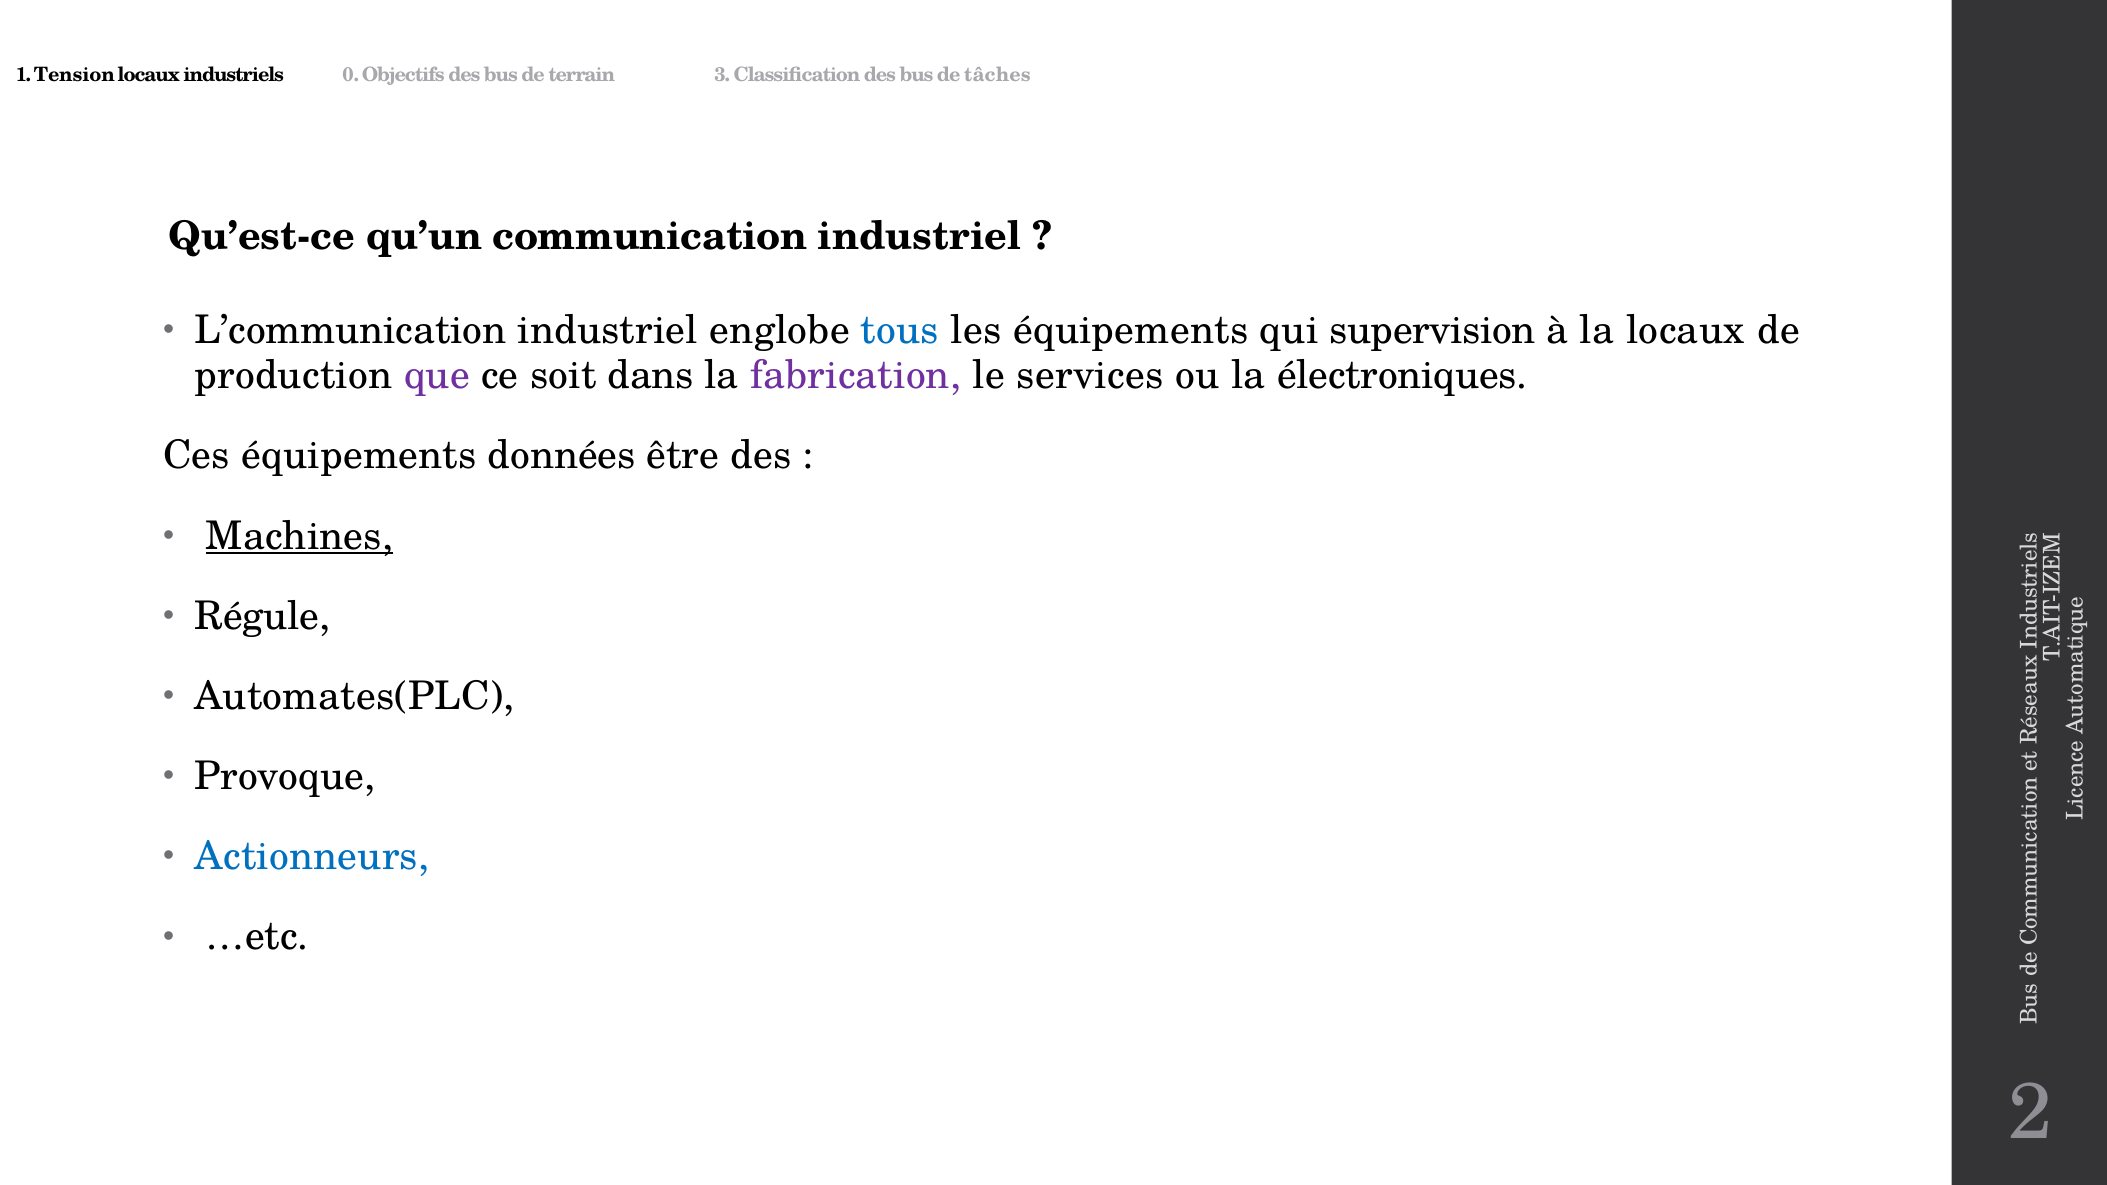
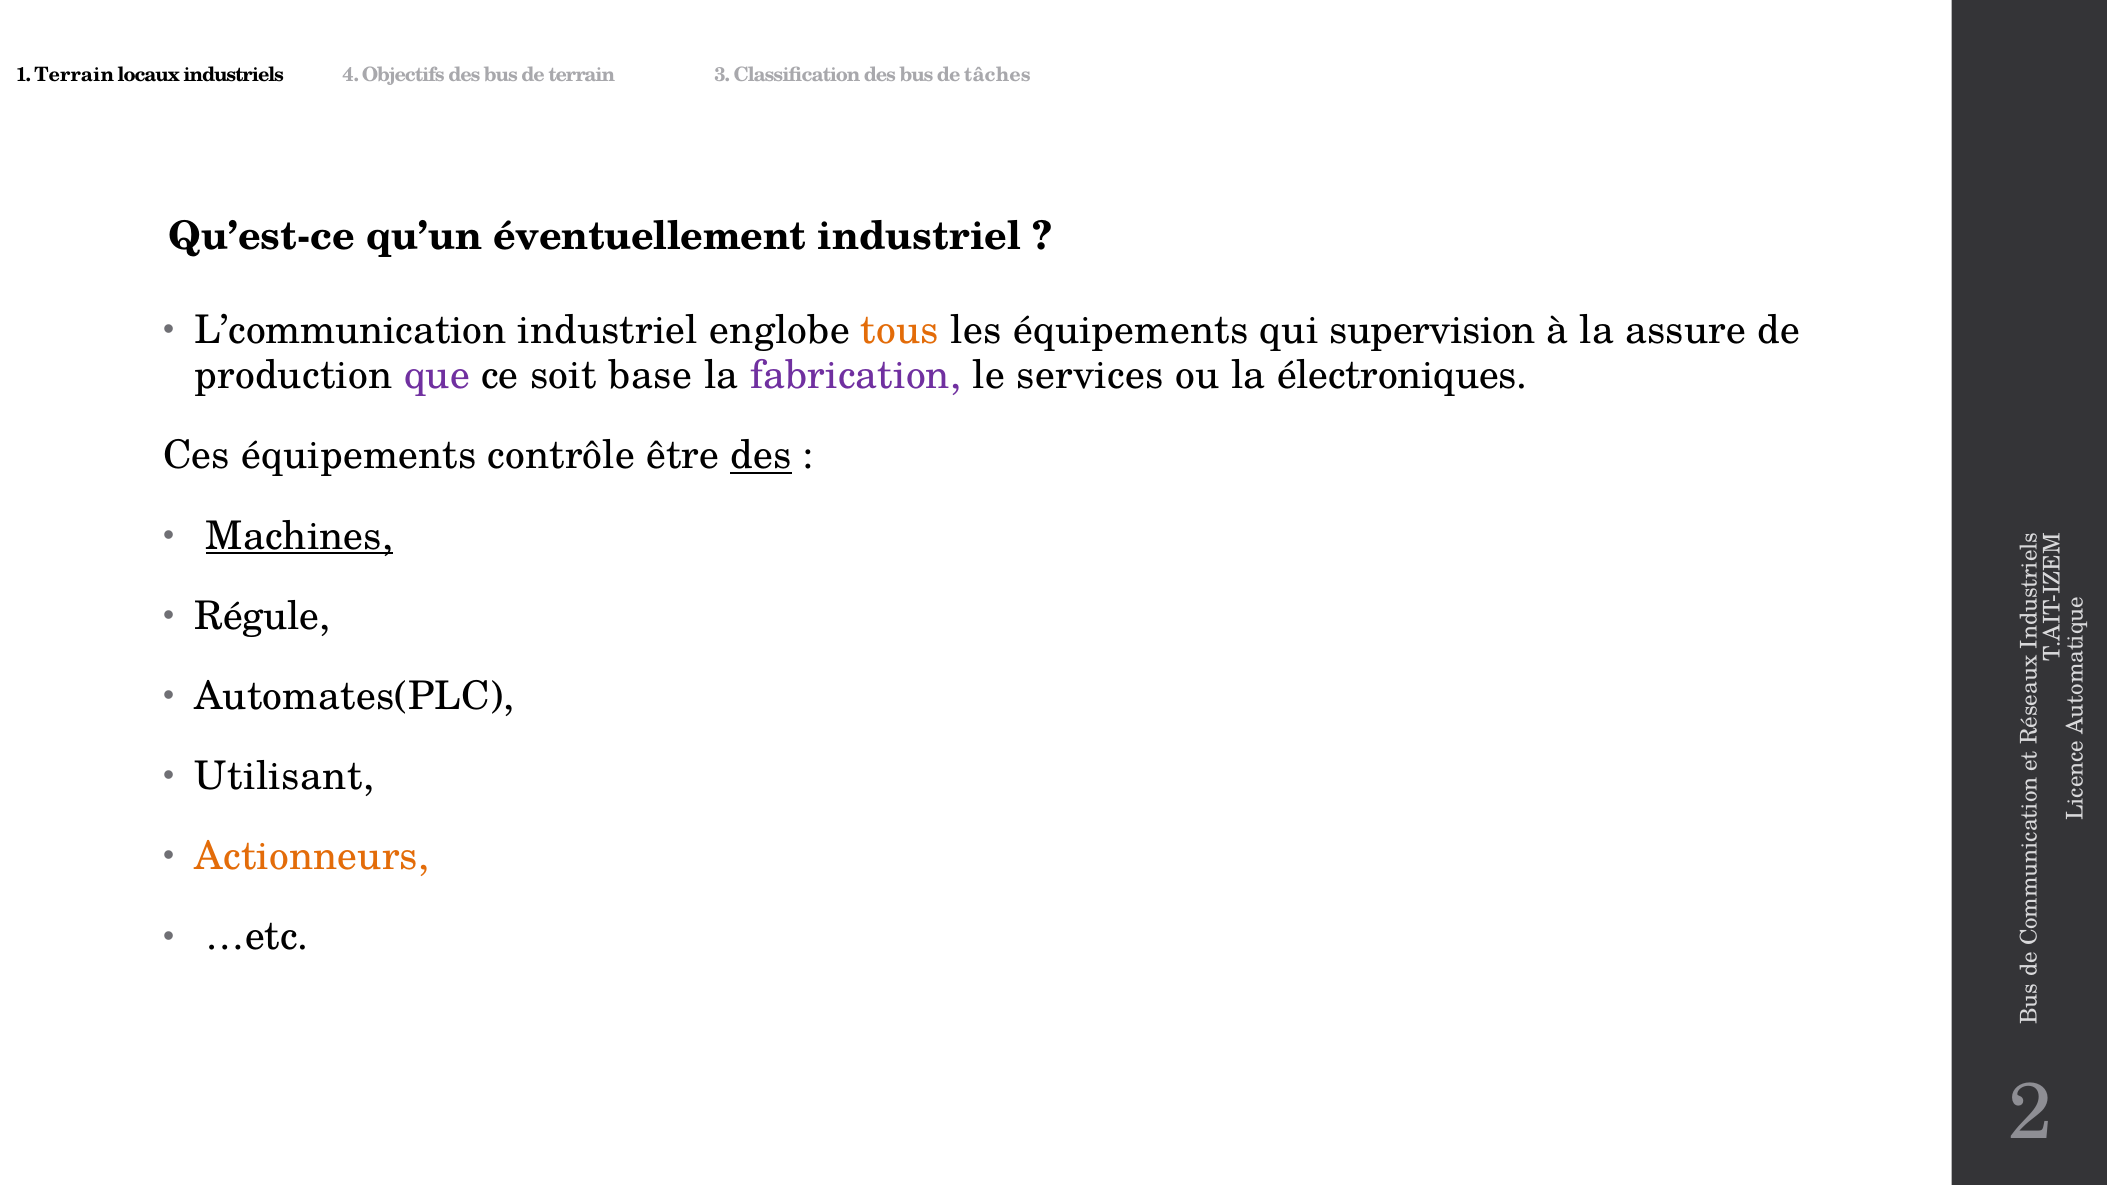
1 Tension: Tension -> Terrain
0: 0 -> 4
communication: communication -> éventuellement
tous colour: blue -> orange
la locaux: locaux -> assure
dans: dans -> base
données: données -> contrôle
des at (761, 456) underline: none -> present
Provoque: Provoque -> Utilisant
Actionneurs colour: blue -> orange
